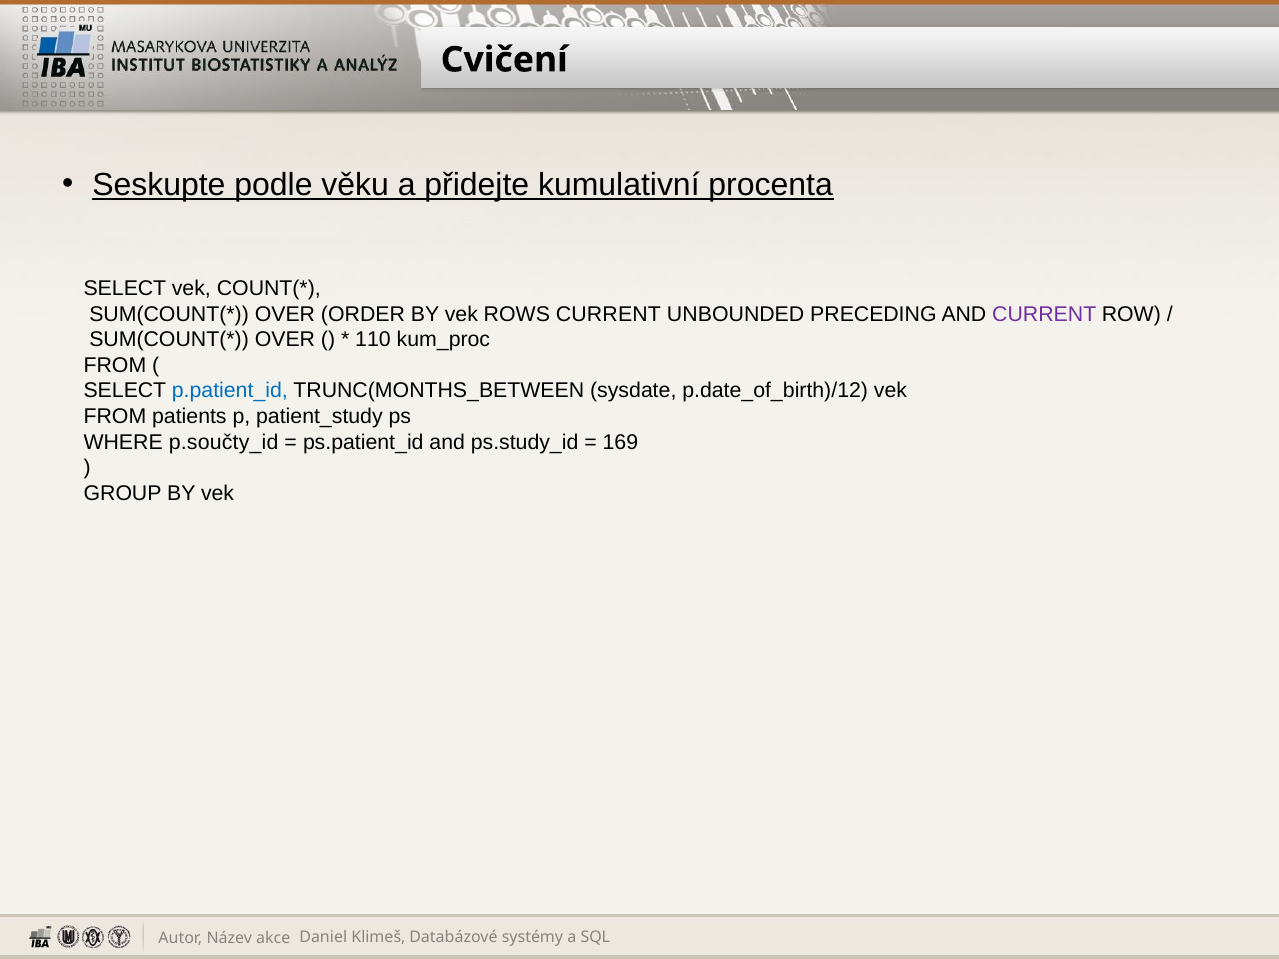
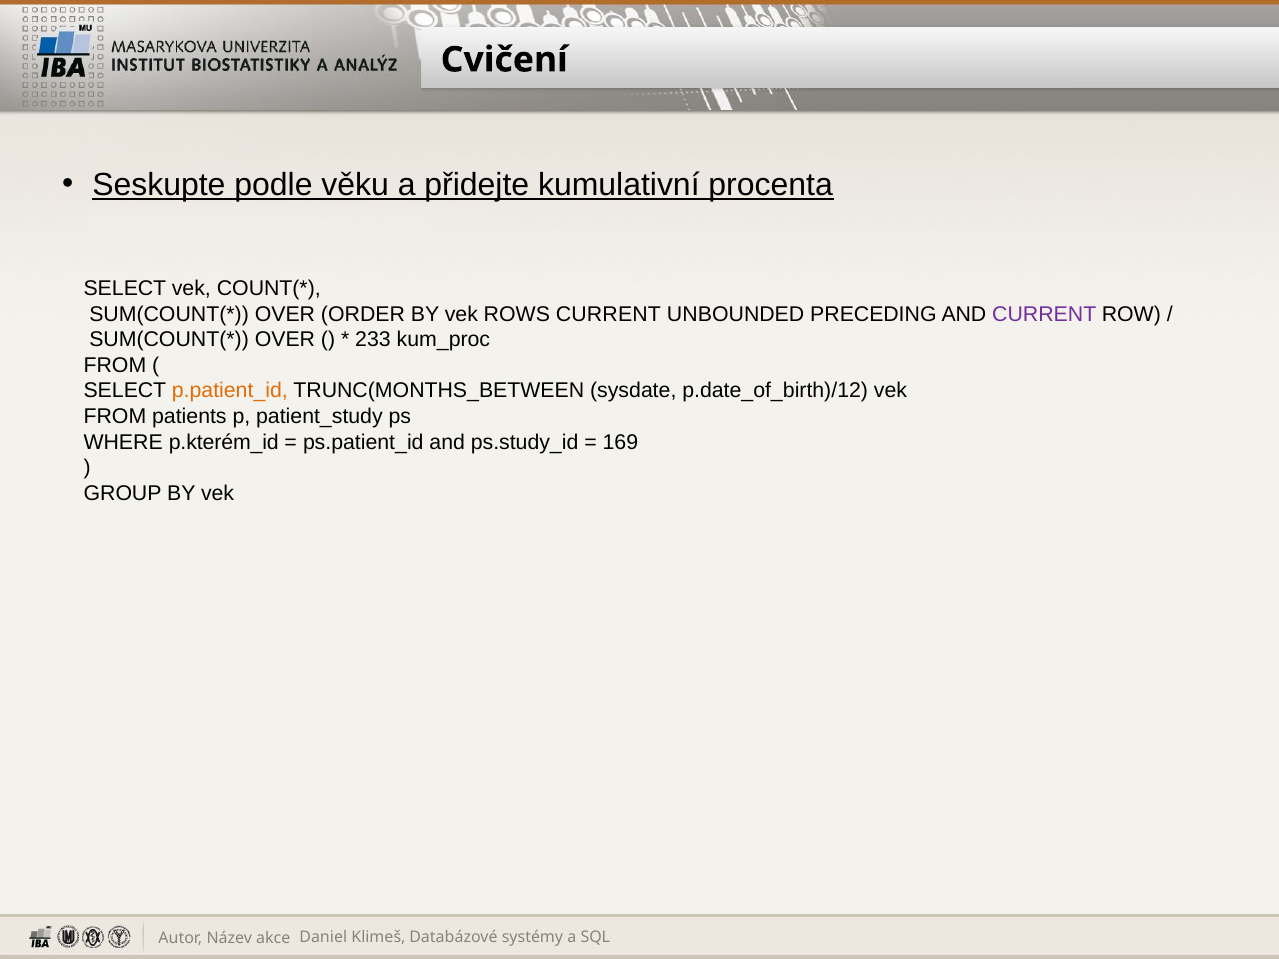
110: 110 -> 233
p.patient_id colour: blue -> orange
p.součty_id: p.součty_id -> p.kterém_id
